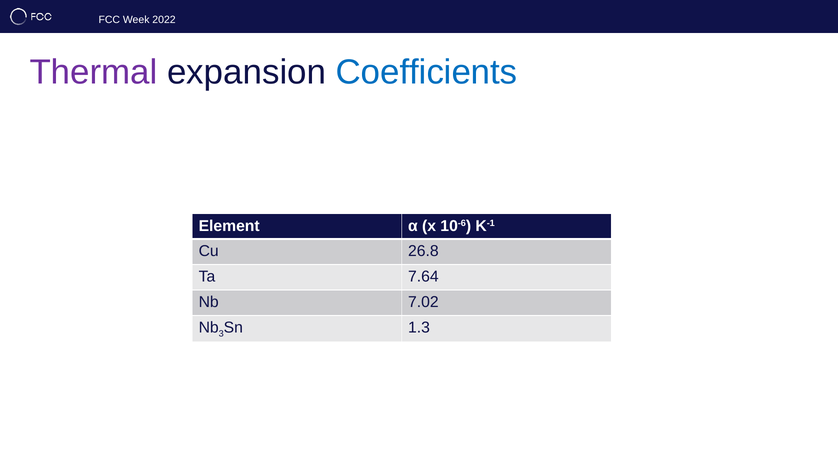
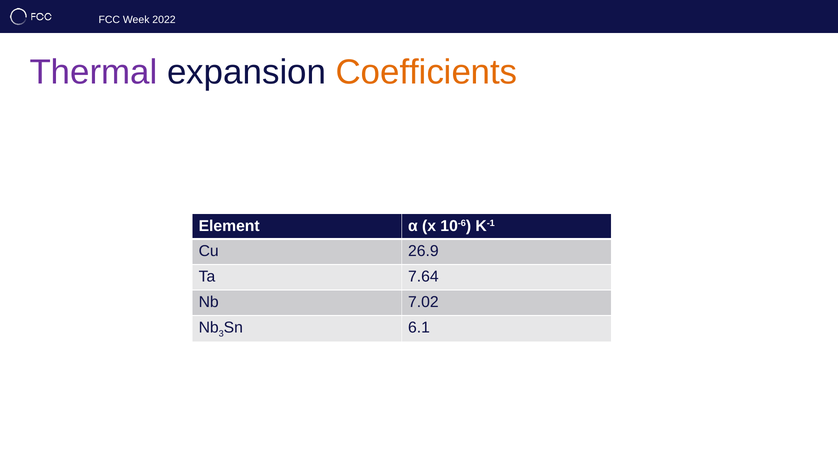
Coefficients colour: blue -> orange
26.8: 26.8 -> 26.9
1.3: 1.3 -> 6.1
